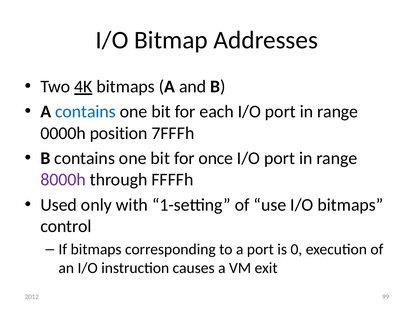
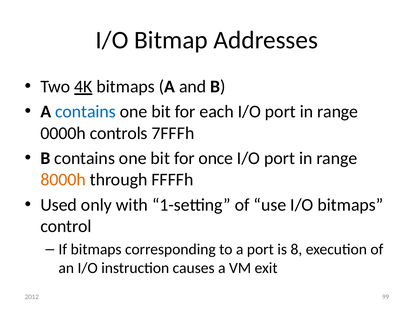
position: position -> controls
8000h colour: purple -> orange
0: 0 -> 8
